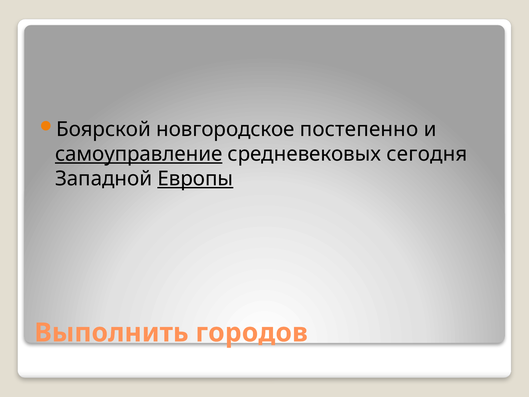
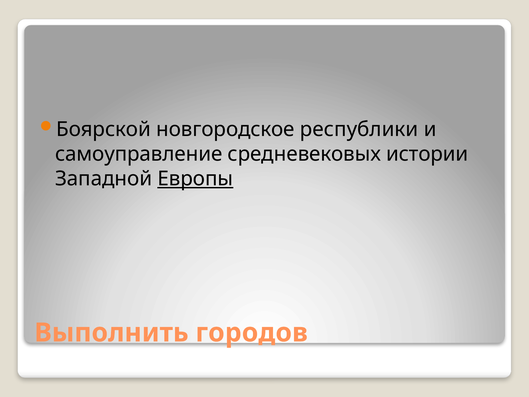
постепенно: постепенно -> республики
самоуправление underline: present -> none
сегодня: сегодня -> истории
